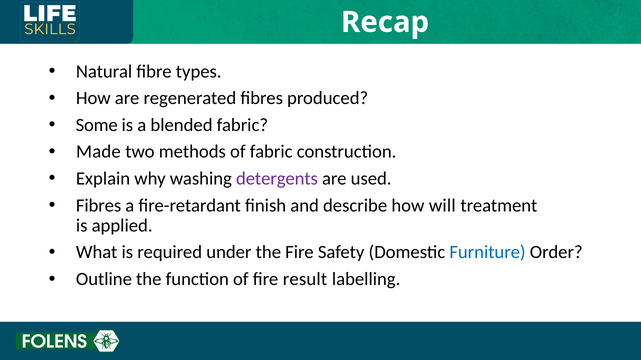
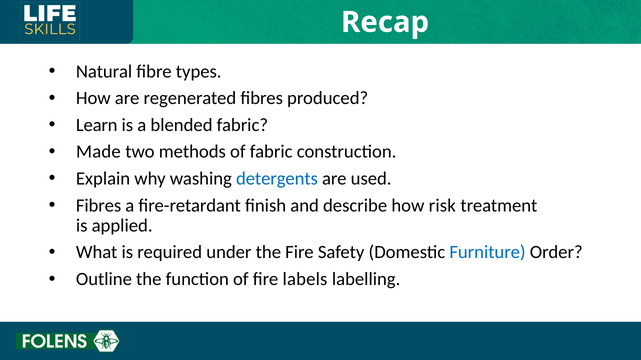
Some: Some -> Learn
detergents colour: purple -> blue
will: will -> risk
result: result -> labels
